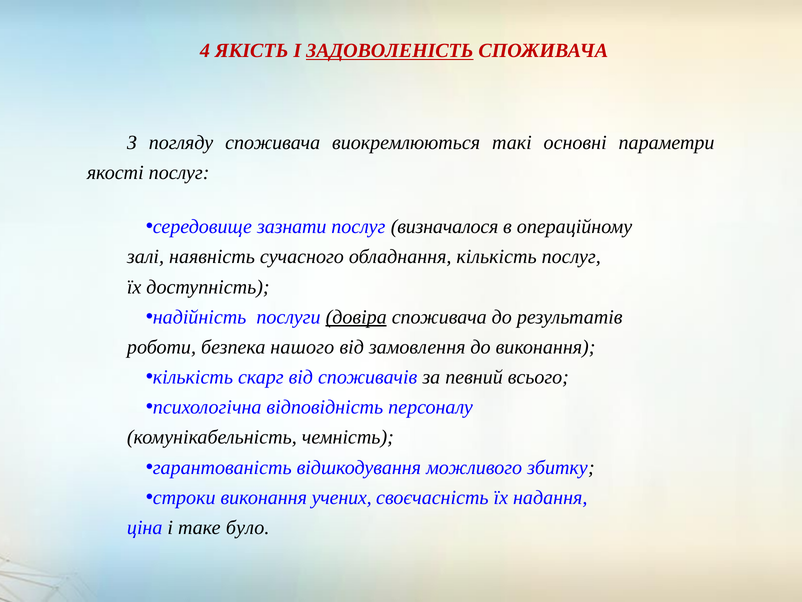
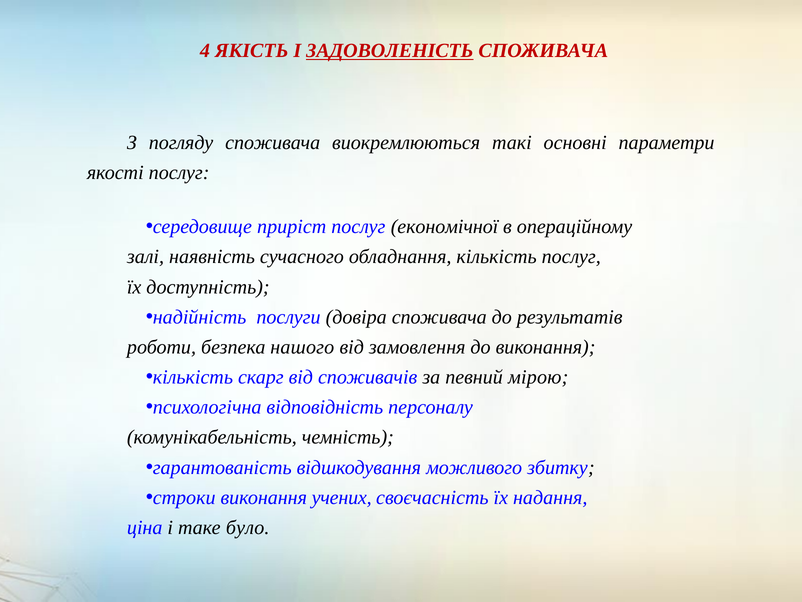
зазнати: зазнати -> приріст
визначалося: визначалося -> економічної
довіра underline: present -> none
всього: всього -> мірою
